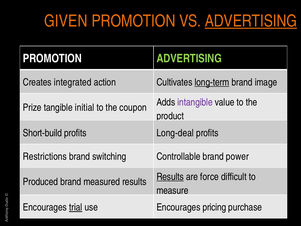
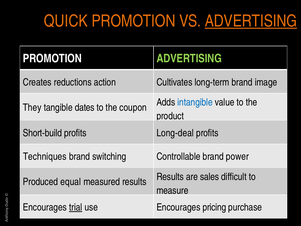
GIVEN: GIVEN -> QUICK
integrated: integrated -> reductions
long-term underline: present -> none
intangible colour: purple -> blue
Prize: Prize -> They
initial: initial -> dates
Restrictions: Restrictions -> Techniques
Results at (170, 177) underline: present -> none
force: force -> sales
Produced brand: brand -> equal
